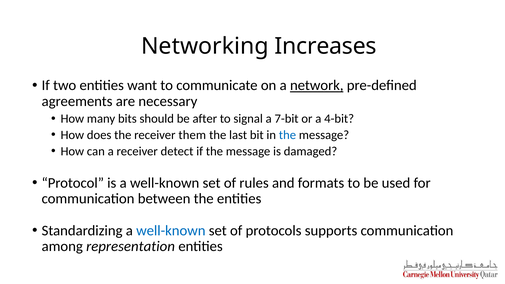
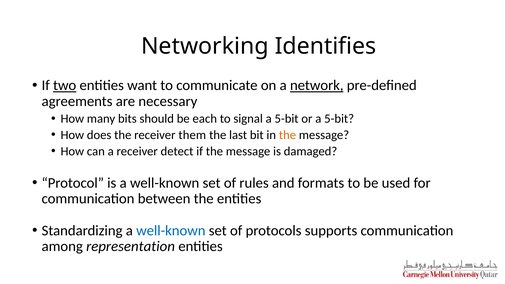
Increases: Increases -> Identifies
two underline: none -> present
after: after -> each
signal a 7-bit: 7-bit -> 5-bit
or a 4-bit: 4-bit -> 5-bit
the at (287, 135) colour: blue -> orange
